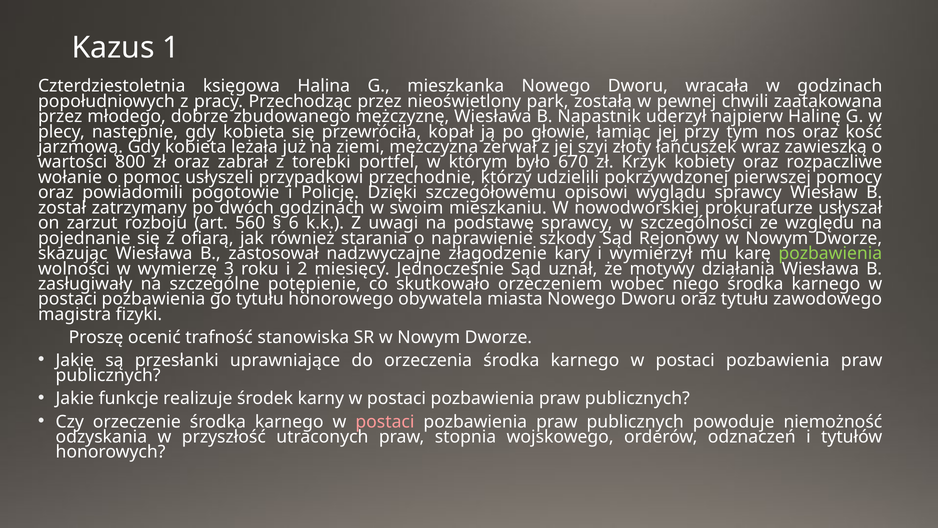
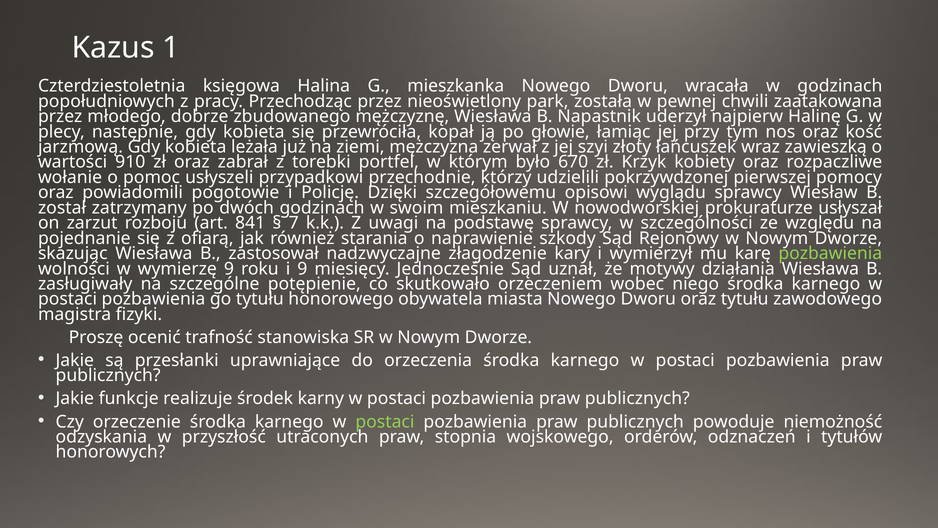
800: 800 -> 910
560: 560 -> 841
6: 6 -> 7
wymierzę 3: 3 -> 9
i 2: 2 -> 9
postaci at (385, 421) colour: pink -> light green
